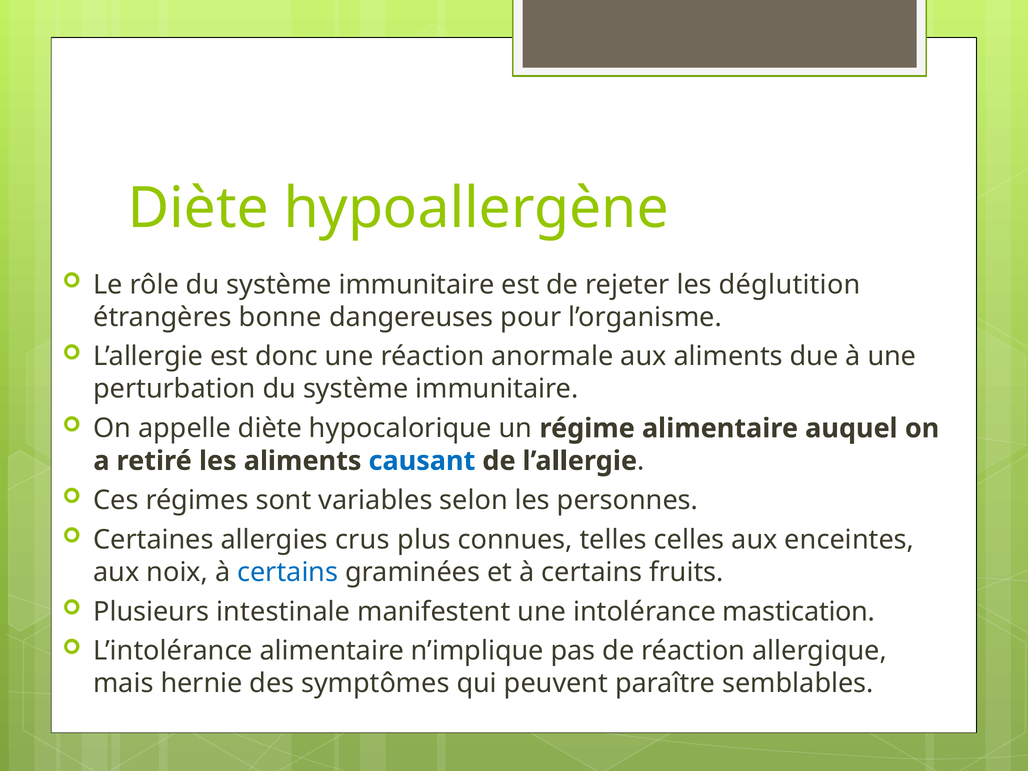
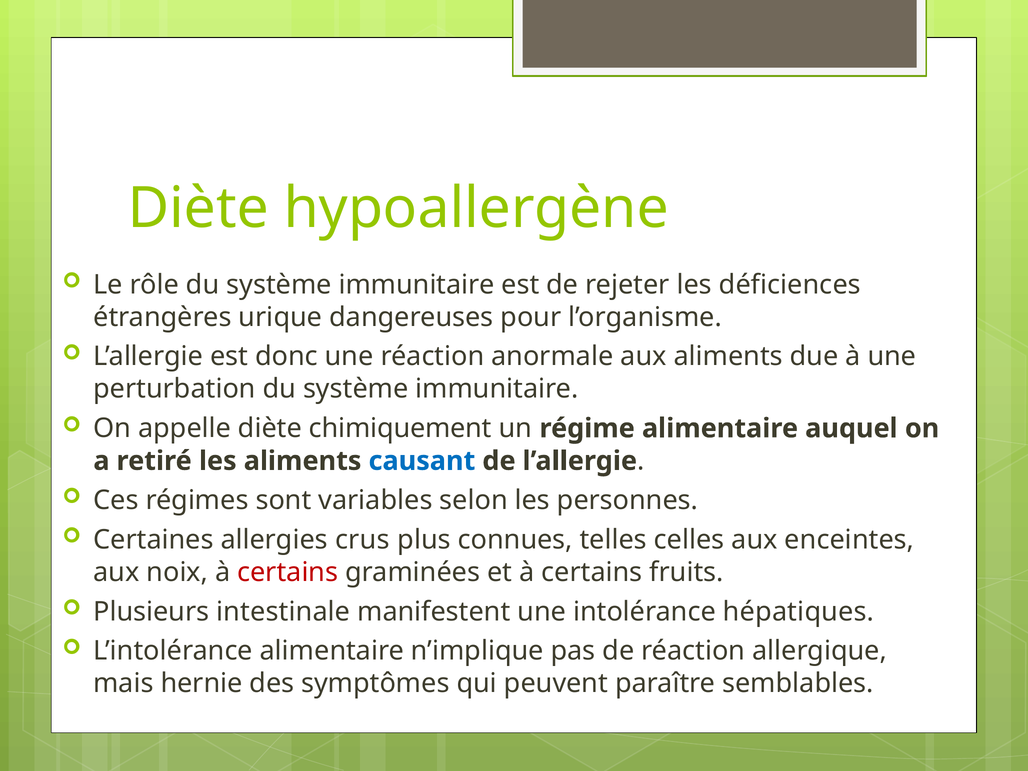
déglutition: déglutition -> déficiences
bonne: bonne -> urique
hypocalorique: hypocalorique -> chimiquement
certains at (288, 572) colour: blue -> red
mastication: mastication -> hépatiques
